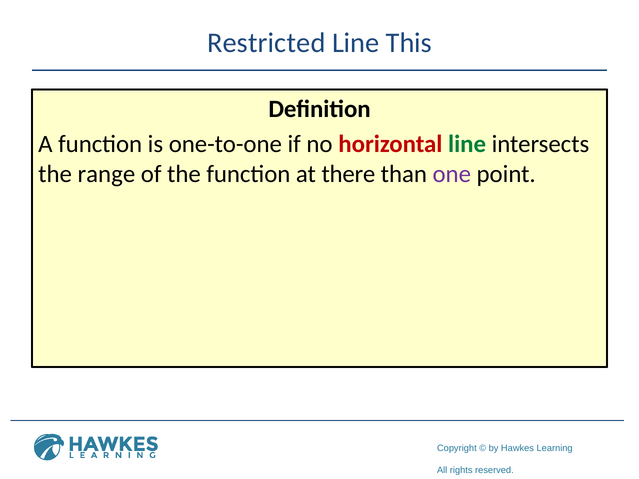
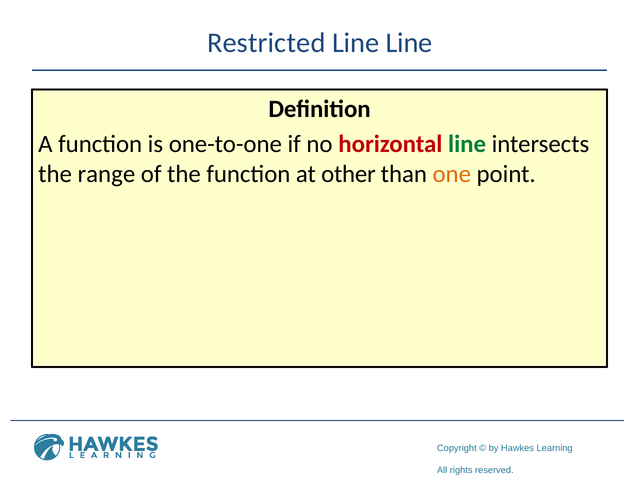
Line This: This -> Line
there: there -> other
one colour: purple -> orange
